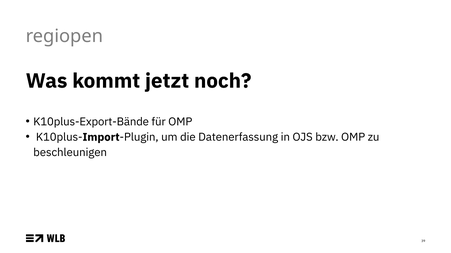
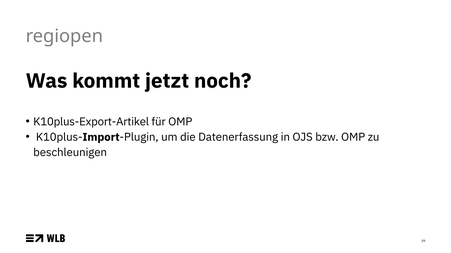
K10plus-Export-Bände: K10plus-Export-Bände -> K10plus-Export-Artikel
